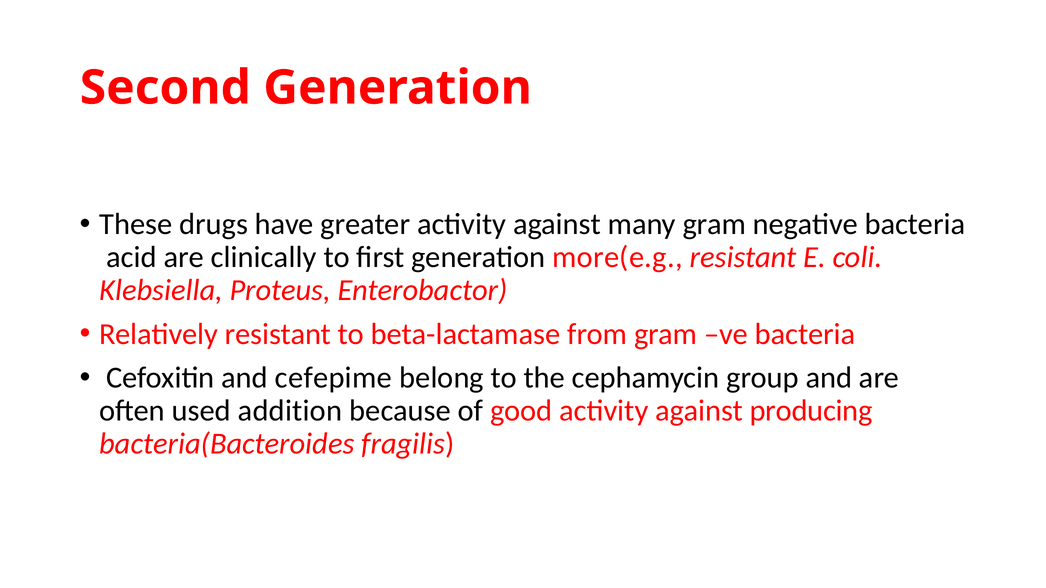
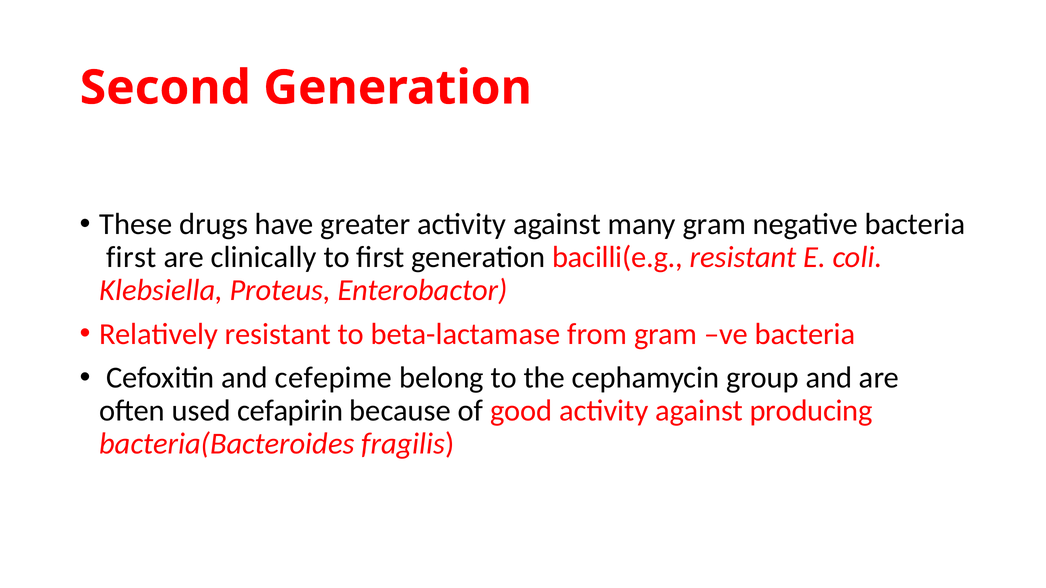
acid at (131, 257): acid -> first
more(e.g: more(e.g -> bacilli(e.g
addition: addition -> cefapirin
